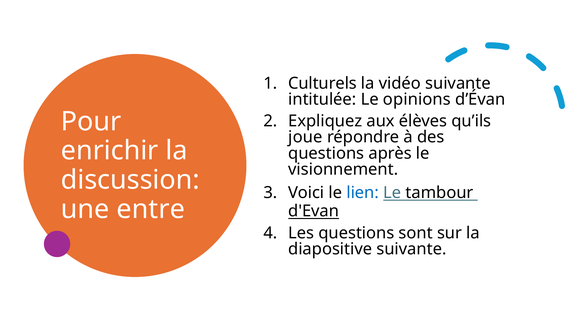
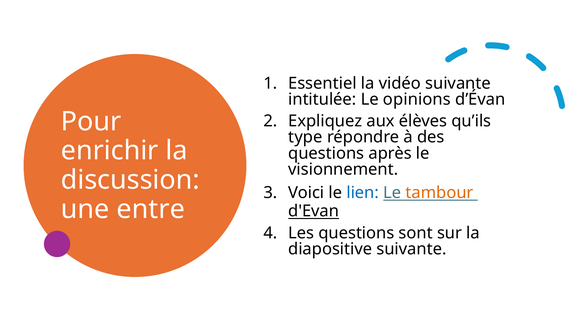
Culturels: Culturels -> Essentiel
joue: joue -> type
tambour colour: black -> orange
